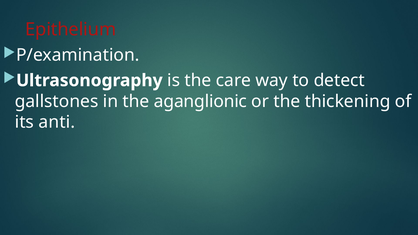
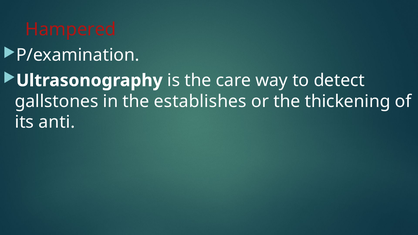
Epithelium: Epithelium -> Hampered
aganglionic: aganglionic -> establishes
